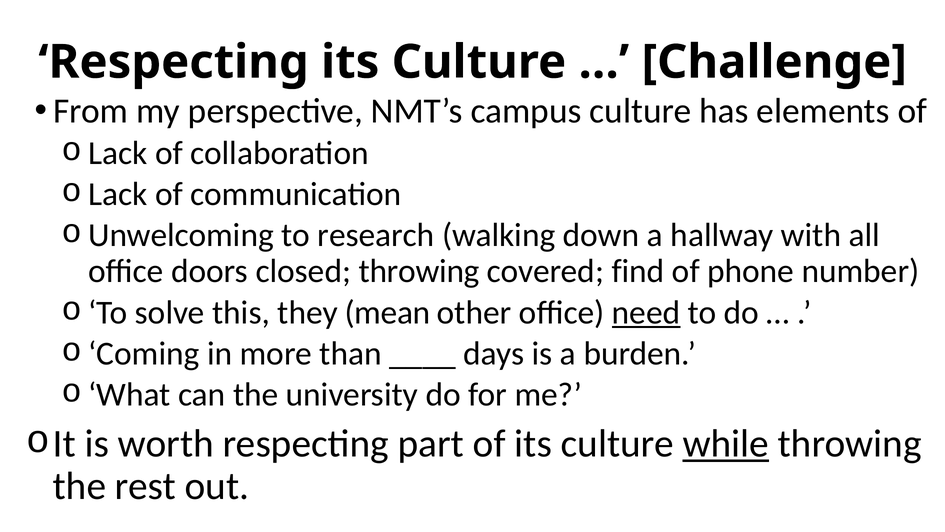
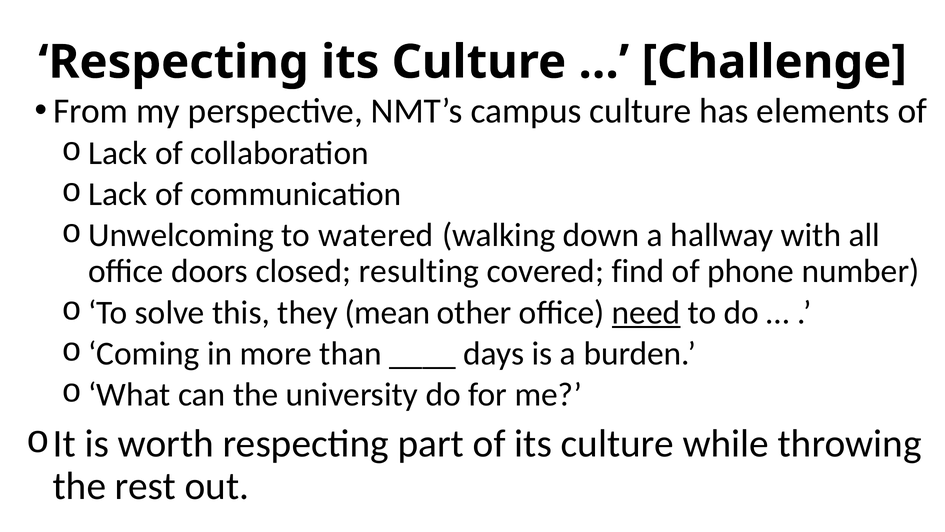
research: research -> watered
closed throwing: throwing -> resulting
while underline: present -> none
